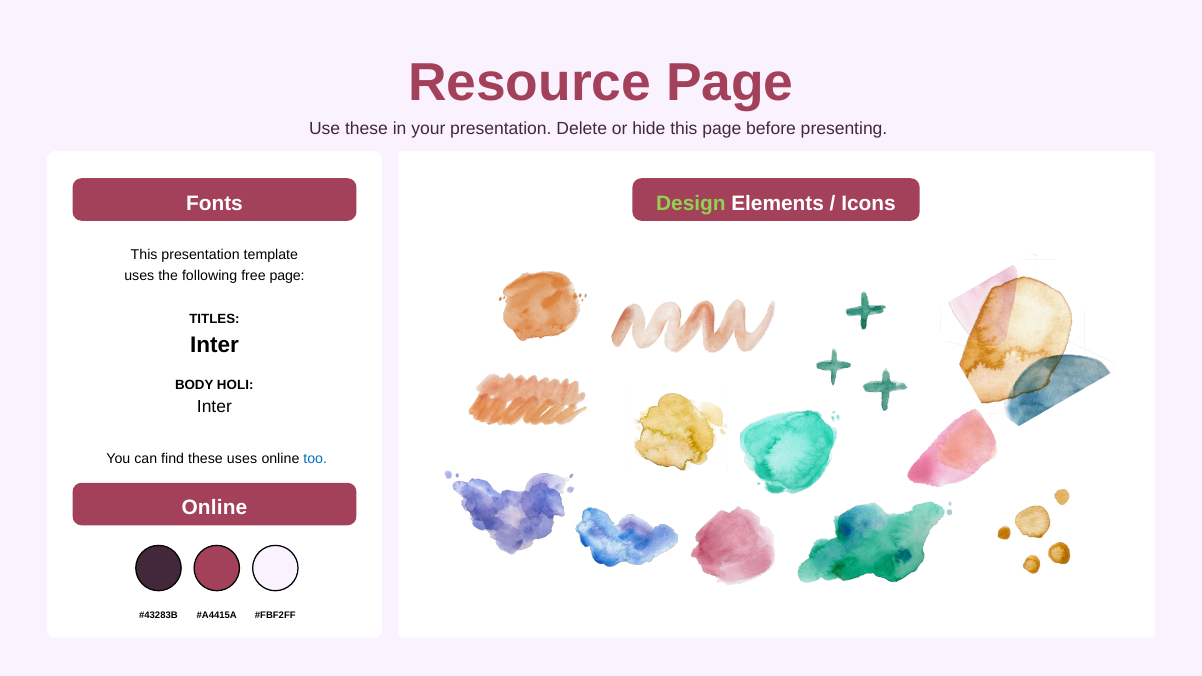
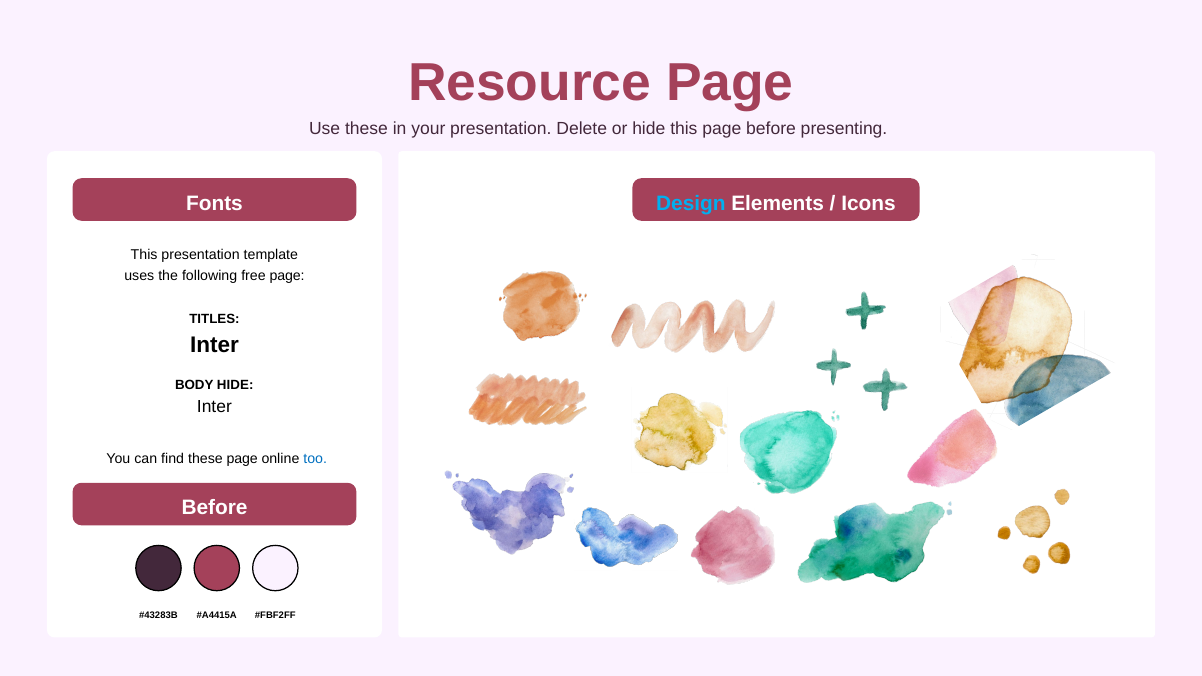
Design colour: light green -> light blue
BODY HOLI: HOLI -> HIDE
these uses: uses -> page
Online at (214, 508): Online -> Before
